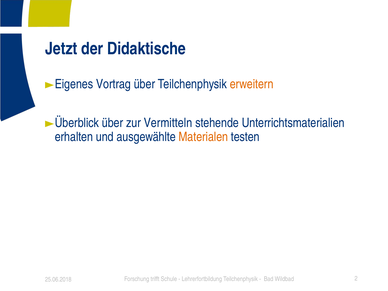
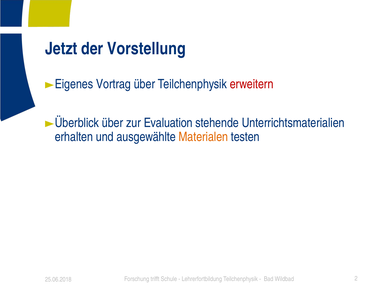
Didaktische: Didaktische -> Vorstellung
erweitern colour: orange -> red
Vermitteln: Vermitteln -> Evaluation
